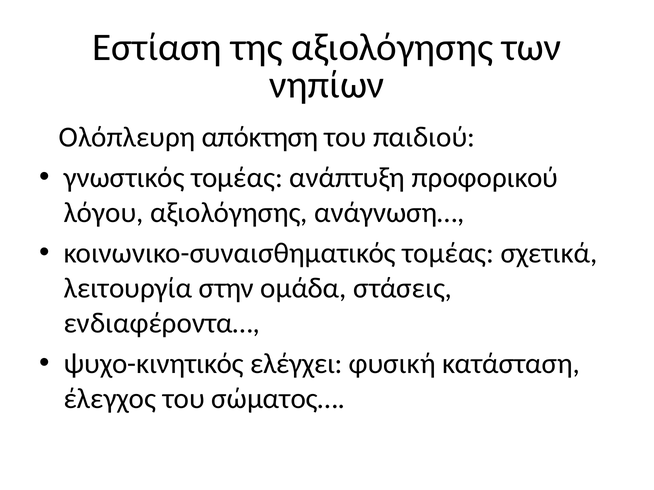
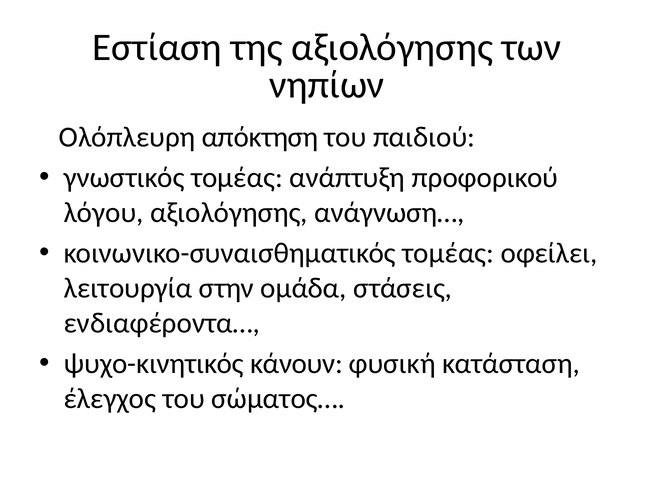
σχετικά: σχετικά -> οφείλει
ελέγχει: ελέγχει -> κάνουν
